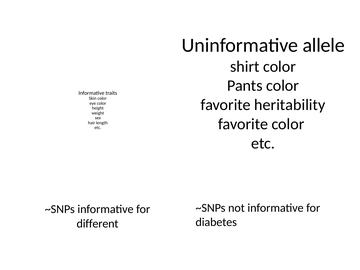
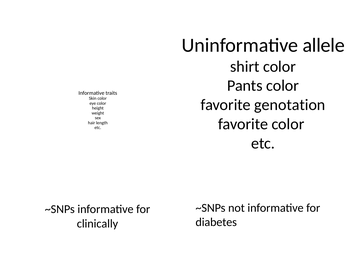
heritability: heritability -> genotation
different: different -> clinically
